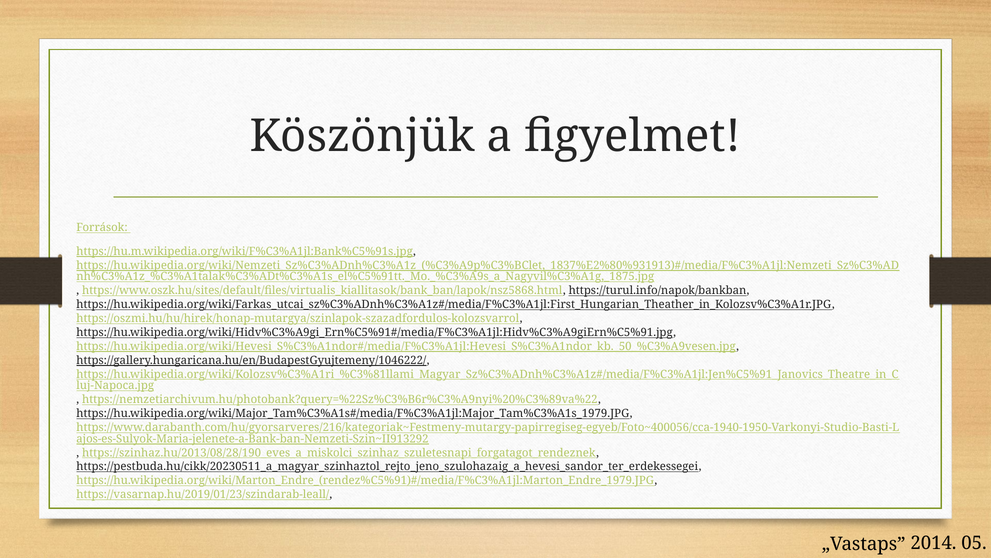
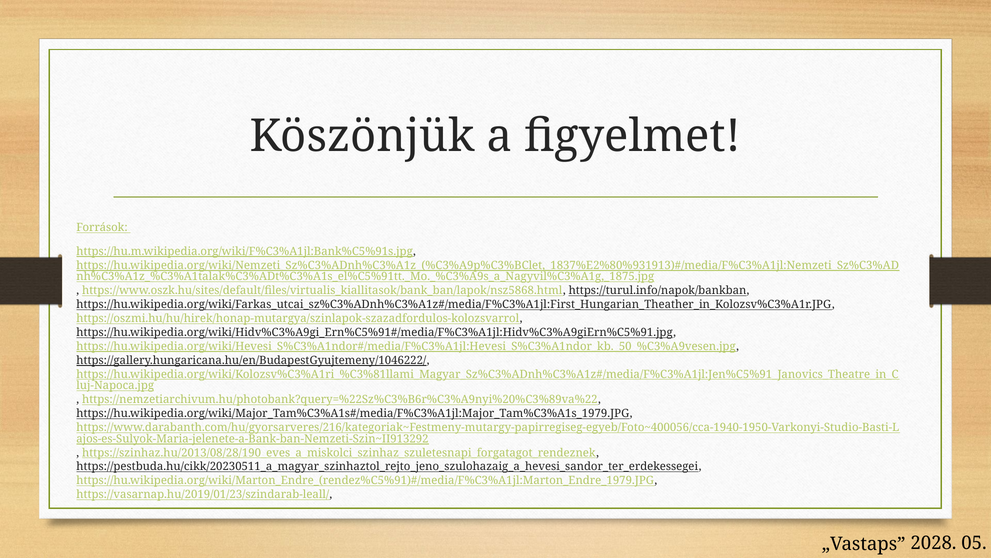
2014: 2014 -> 2028
